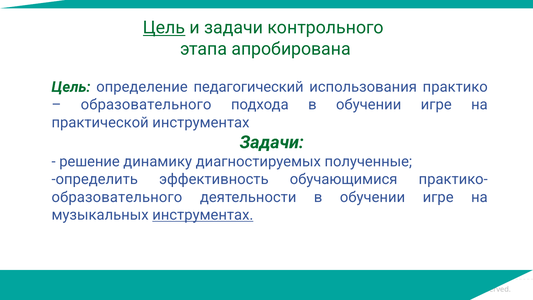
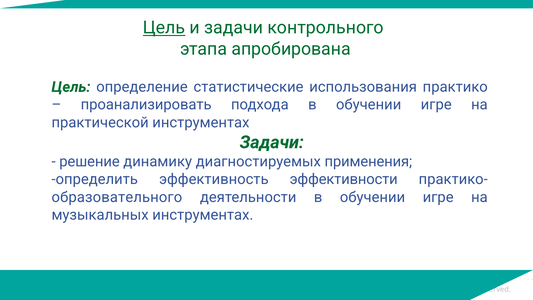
педагогический: педагогический -> статистические
образовательного at (146, 105): образовательного -> проанализировать
полученные: полученные -> применения
обучающимися: обучающимися -> эффективности
инструментах at (203, 215) underline: present -> none
